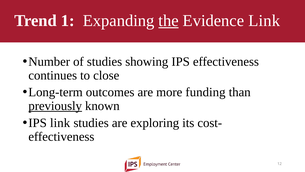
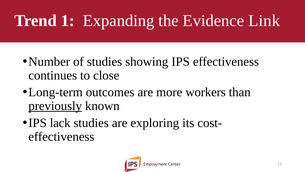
the underline: present -> none
funding: funding -> workers
IPS link: link -> lack
